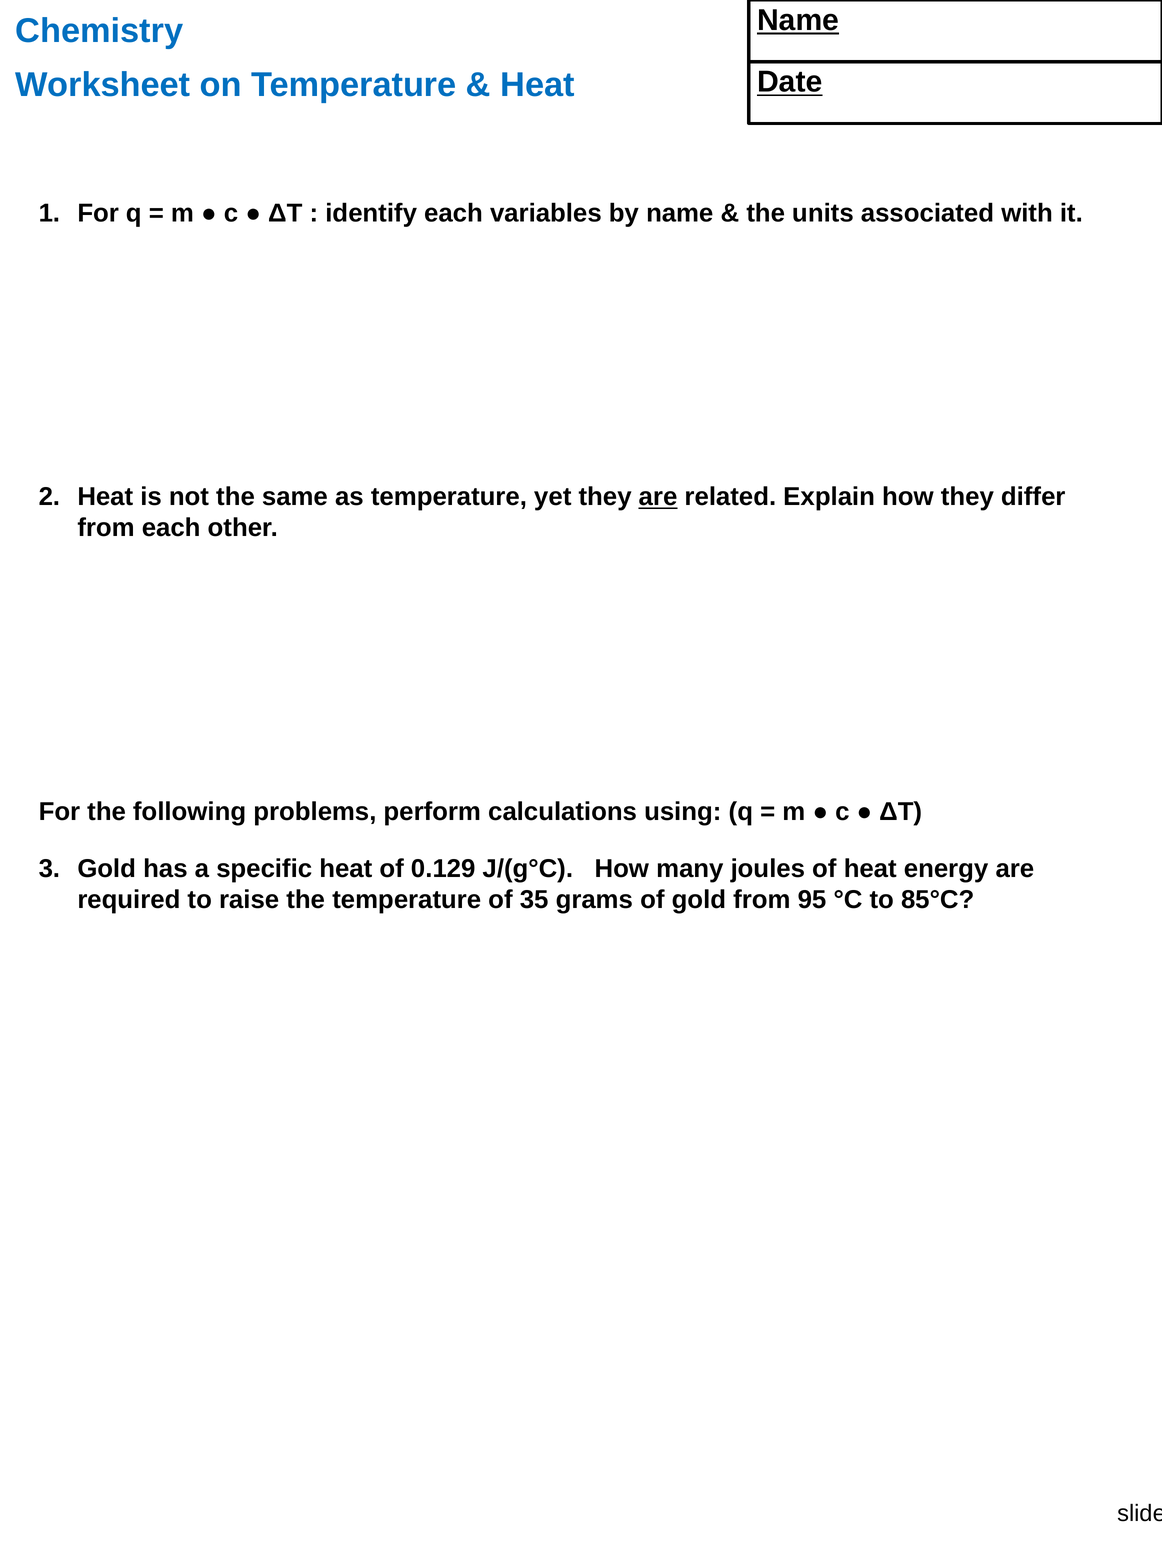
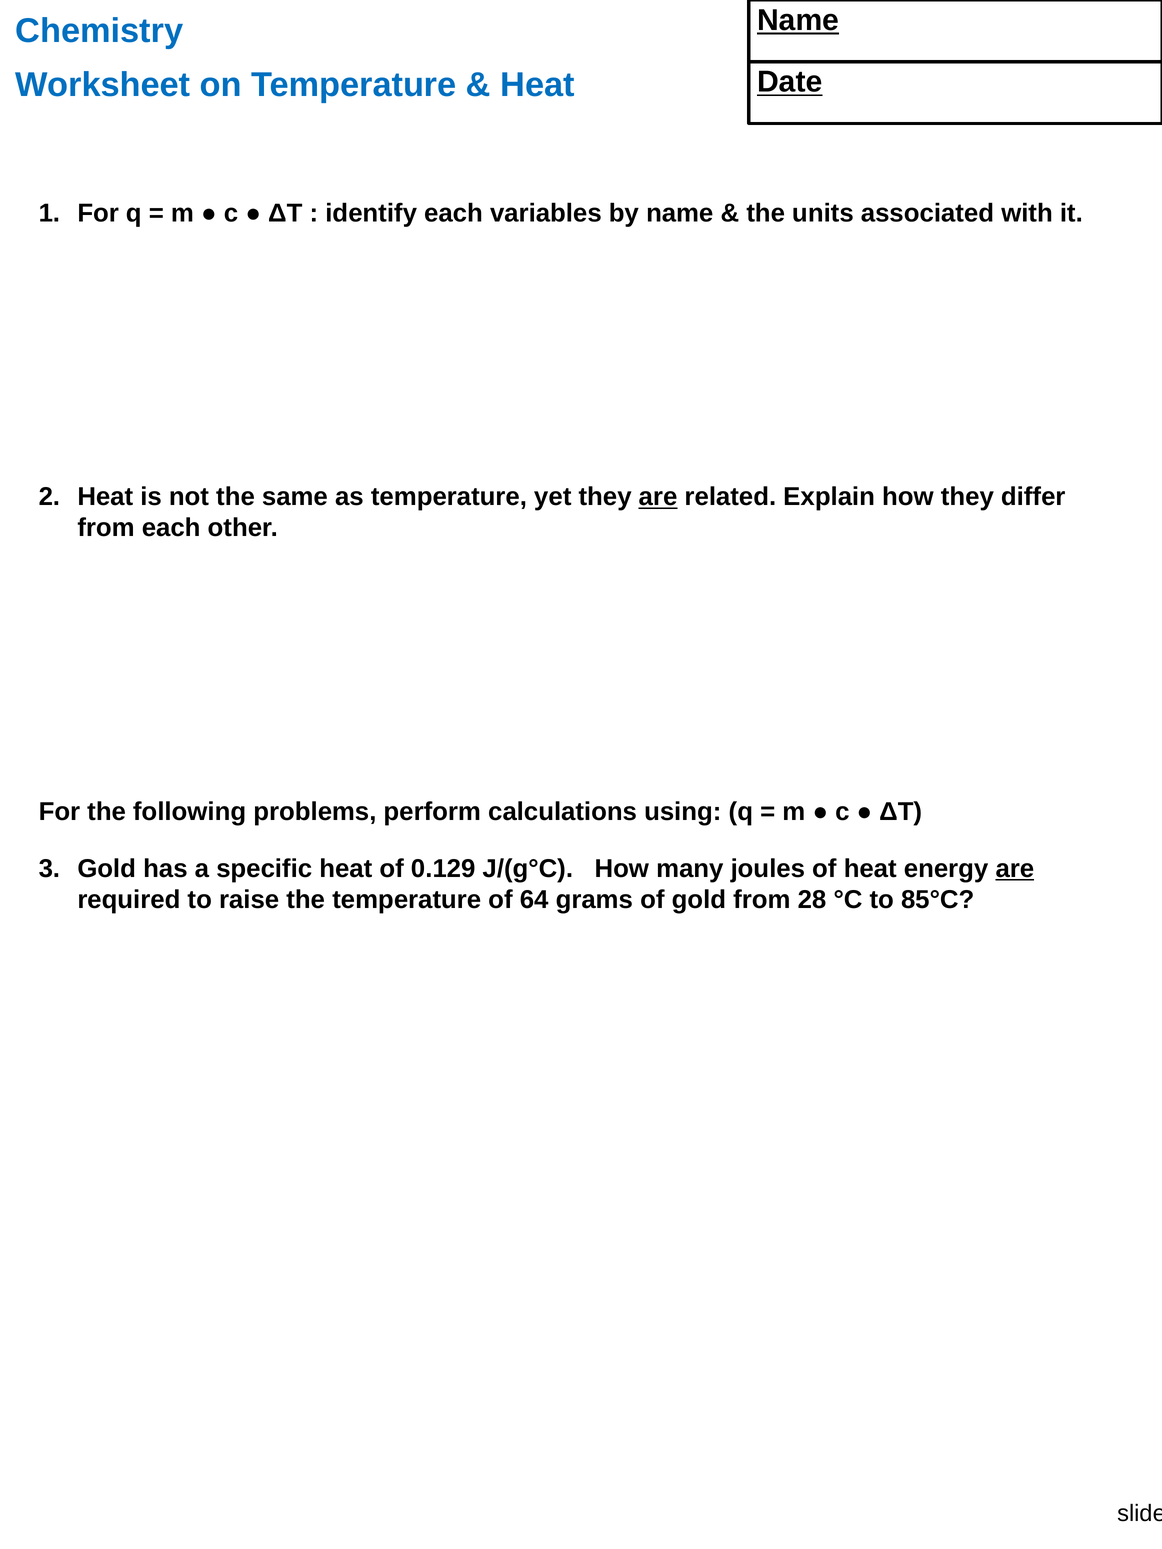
are at (1015, 869) underline: none -> present
35: 35 -> 64
95: 95 -> 28
